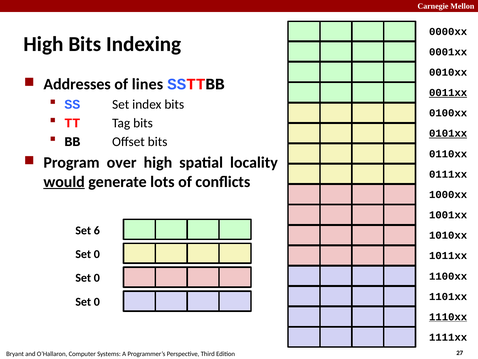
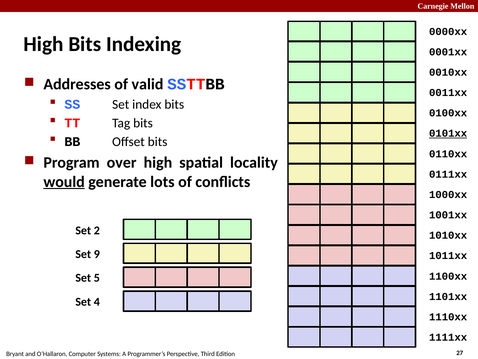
lines: lines -> valid
0011xx underline: present -> none
6: 6 -> 2
0 at (97, 254): 0 -> 9
0 at (97, 278): 0 -> 5
0 at (97, 302): 0 -> 4
1110xx underline: present -> none
